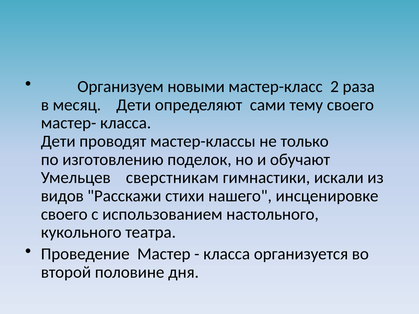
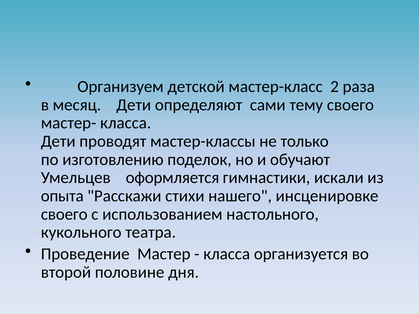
новыми: новыми -> детской
сверстникам: сверстникам -> оформляется
видов: видов -> опыта
